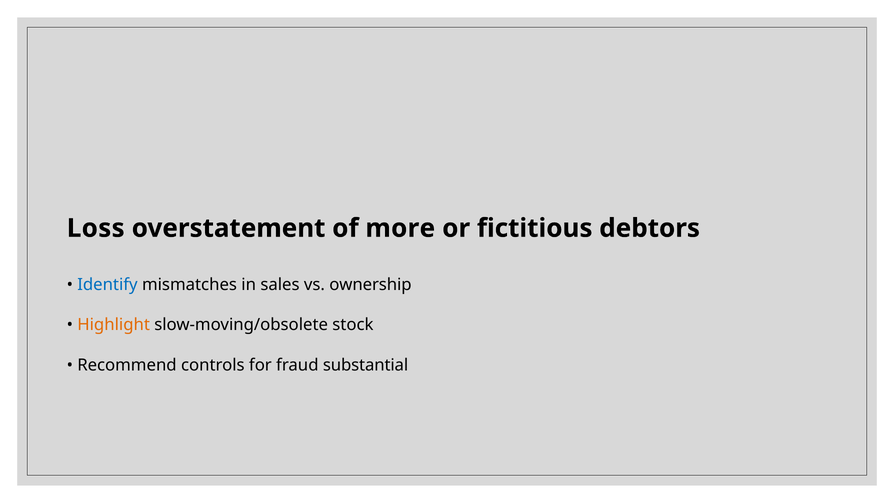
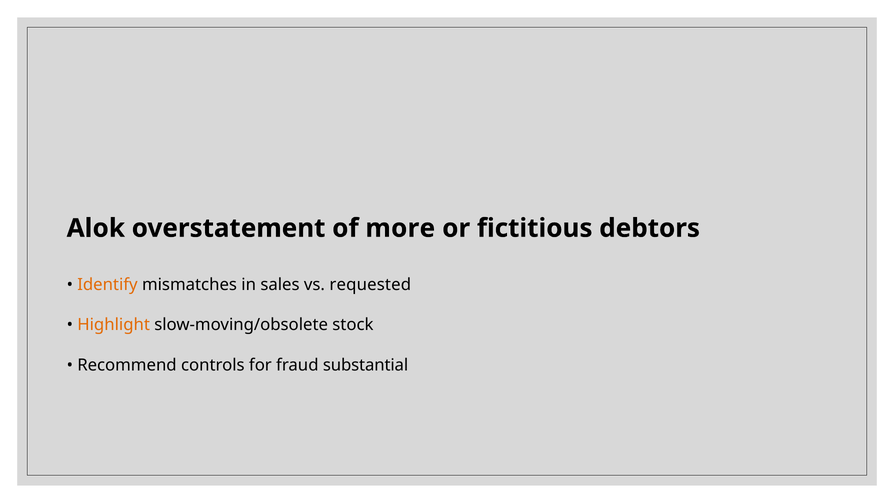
Loss: Loss -> Alok
Identify colour: blue -> orange
ownership: ownership -> requested
